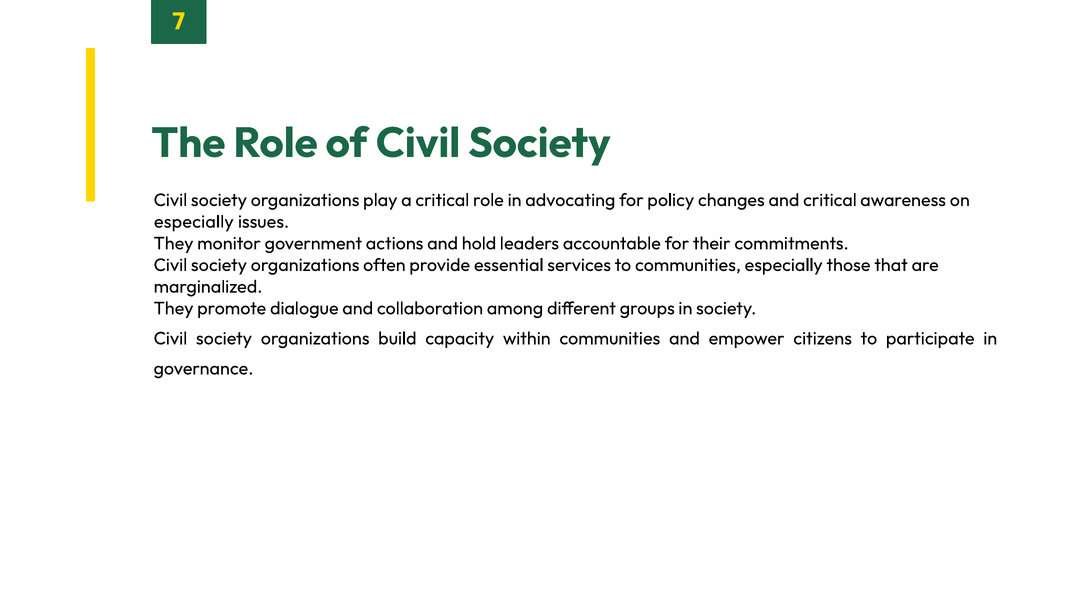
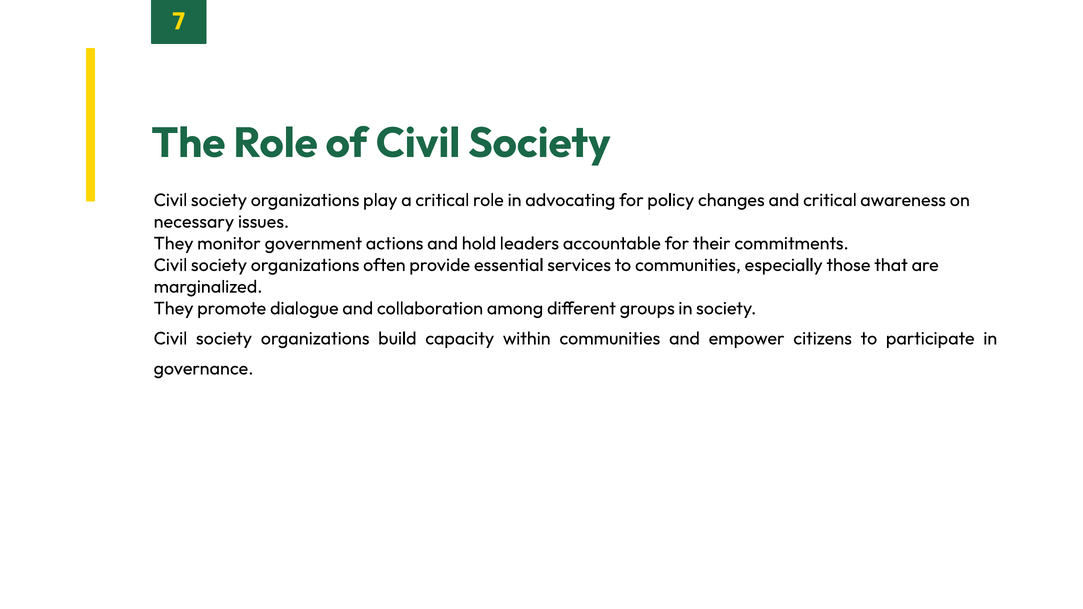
especially at (194, 222): especially -> necessary
